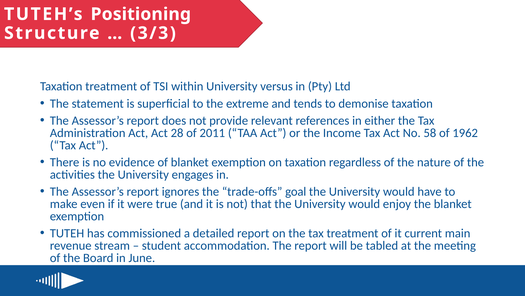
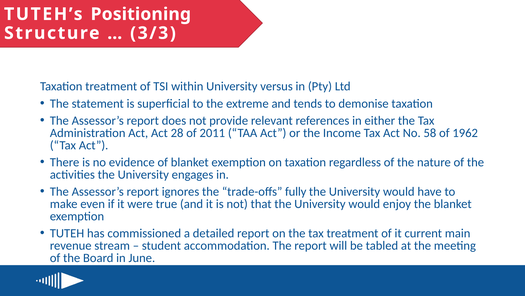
goal: goal -> fully
